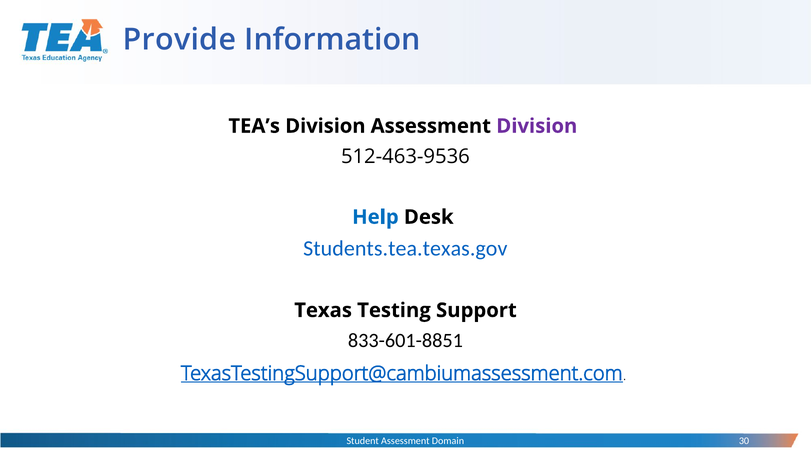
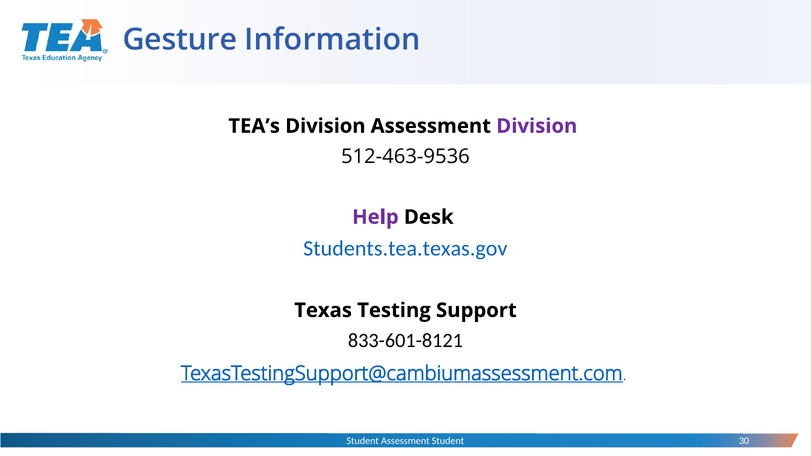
Provide: Provide -> Gesture
Help colour: blue -> purple
833-601-8851: 833-601-8851 -> 833-601-8121
Assessment Domain: Domain -> Student
